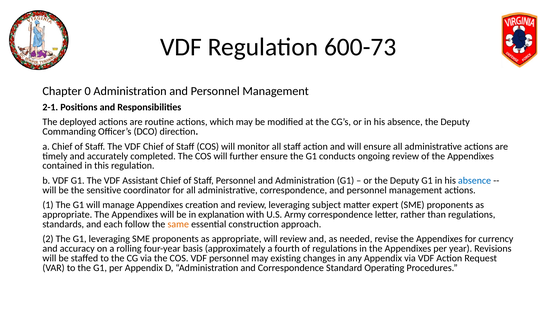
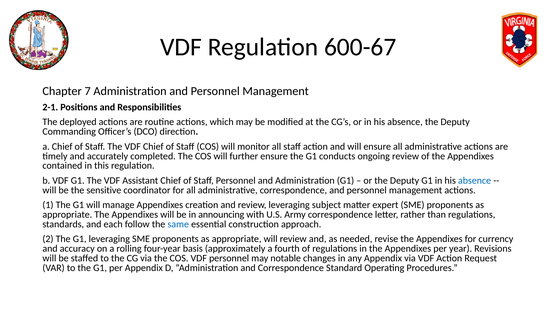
600-73: 600-73 -> 600-67
0: 0 -> 7
explanation: explanation -> announcing
same colour: orange -> blue
existing: existing -> notable
